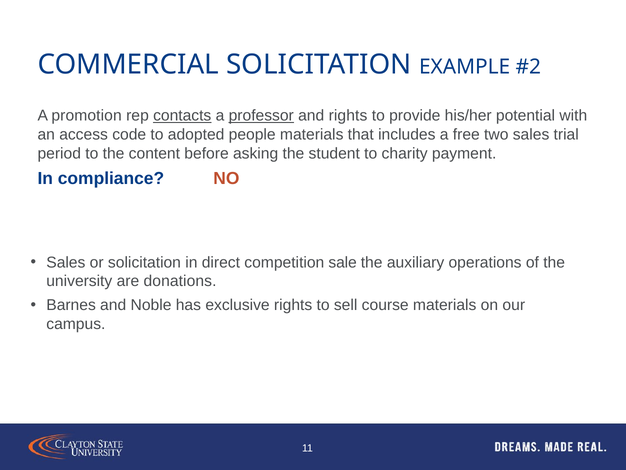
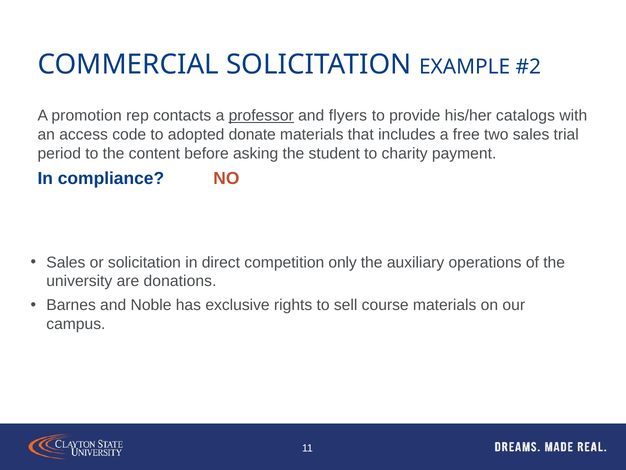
contacts underline: present -> none
and rights: rights -> flyers
potential: potential -> catalogs
people: people -> donate
sale: sale -> only
